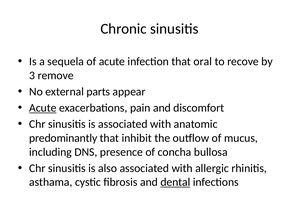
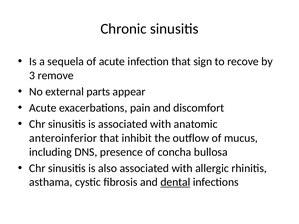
oral: oral -> sign
Acute at (43, 108) underline: present -> none
predominantly: predominantly -> anteroinferior
